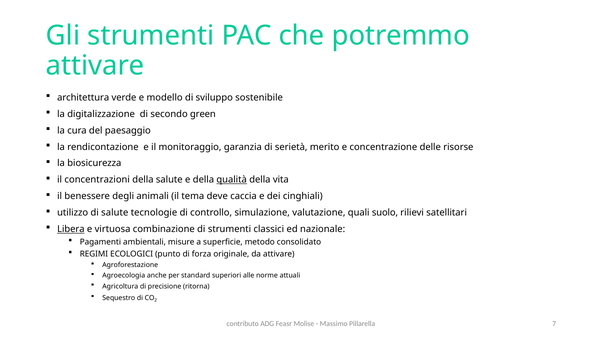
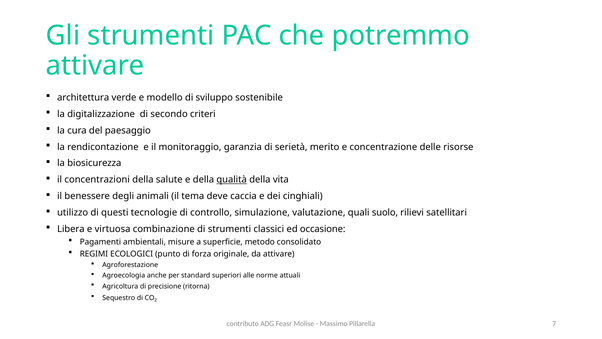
green: green -> criteri
di salute: salute -> questi
Libera underline: present -> none
nazionale: nazionale -> occasione
